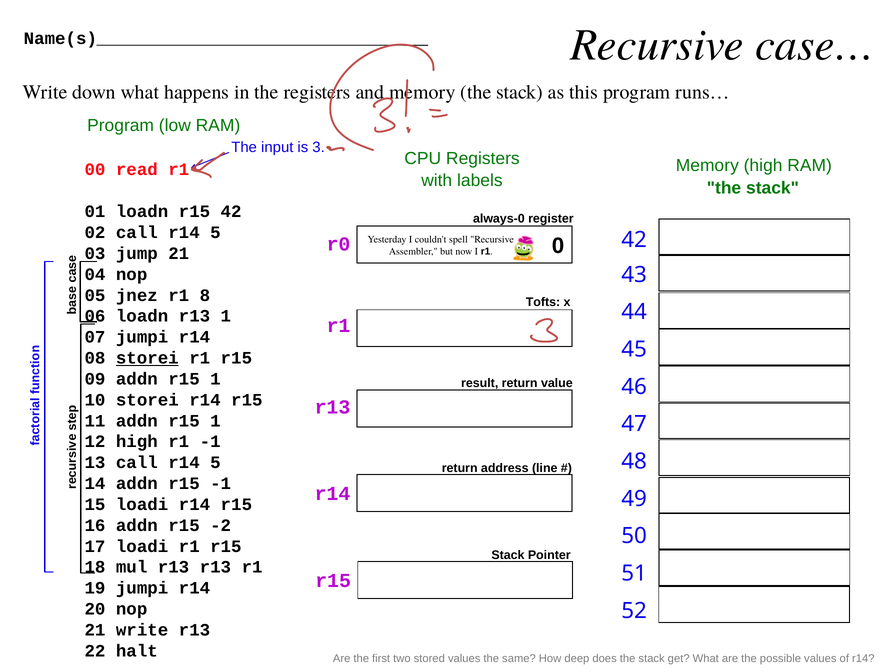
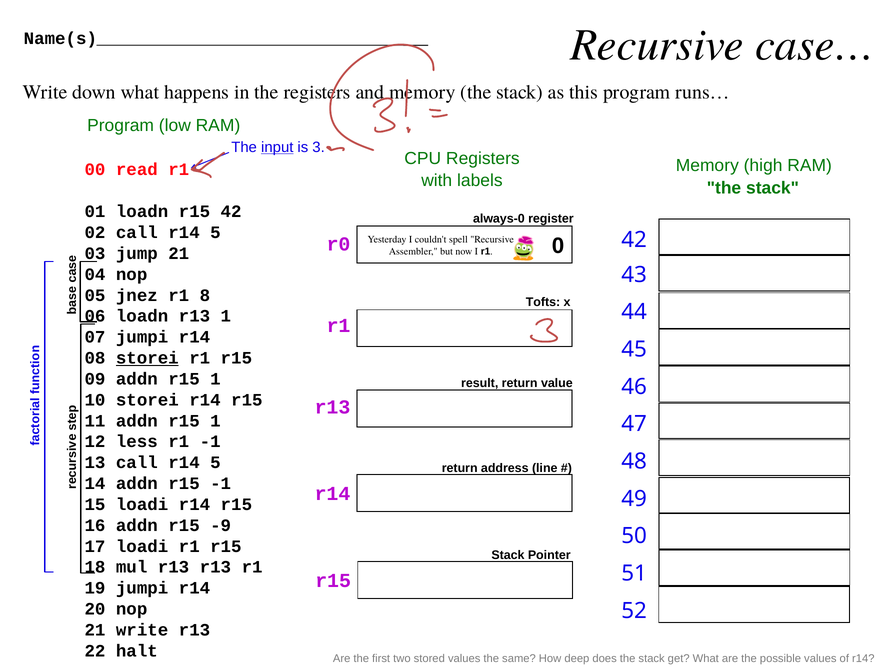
input underline: none -> present
12 high: high -> less
-2: -2 -> -9
